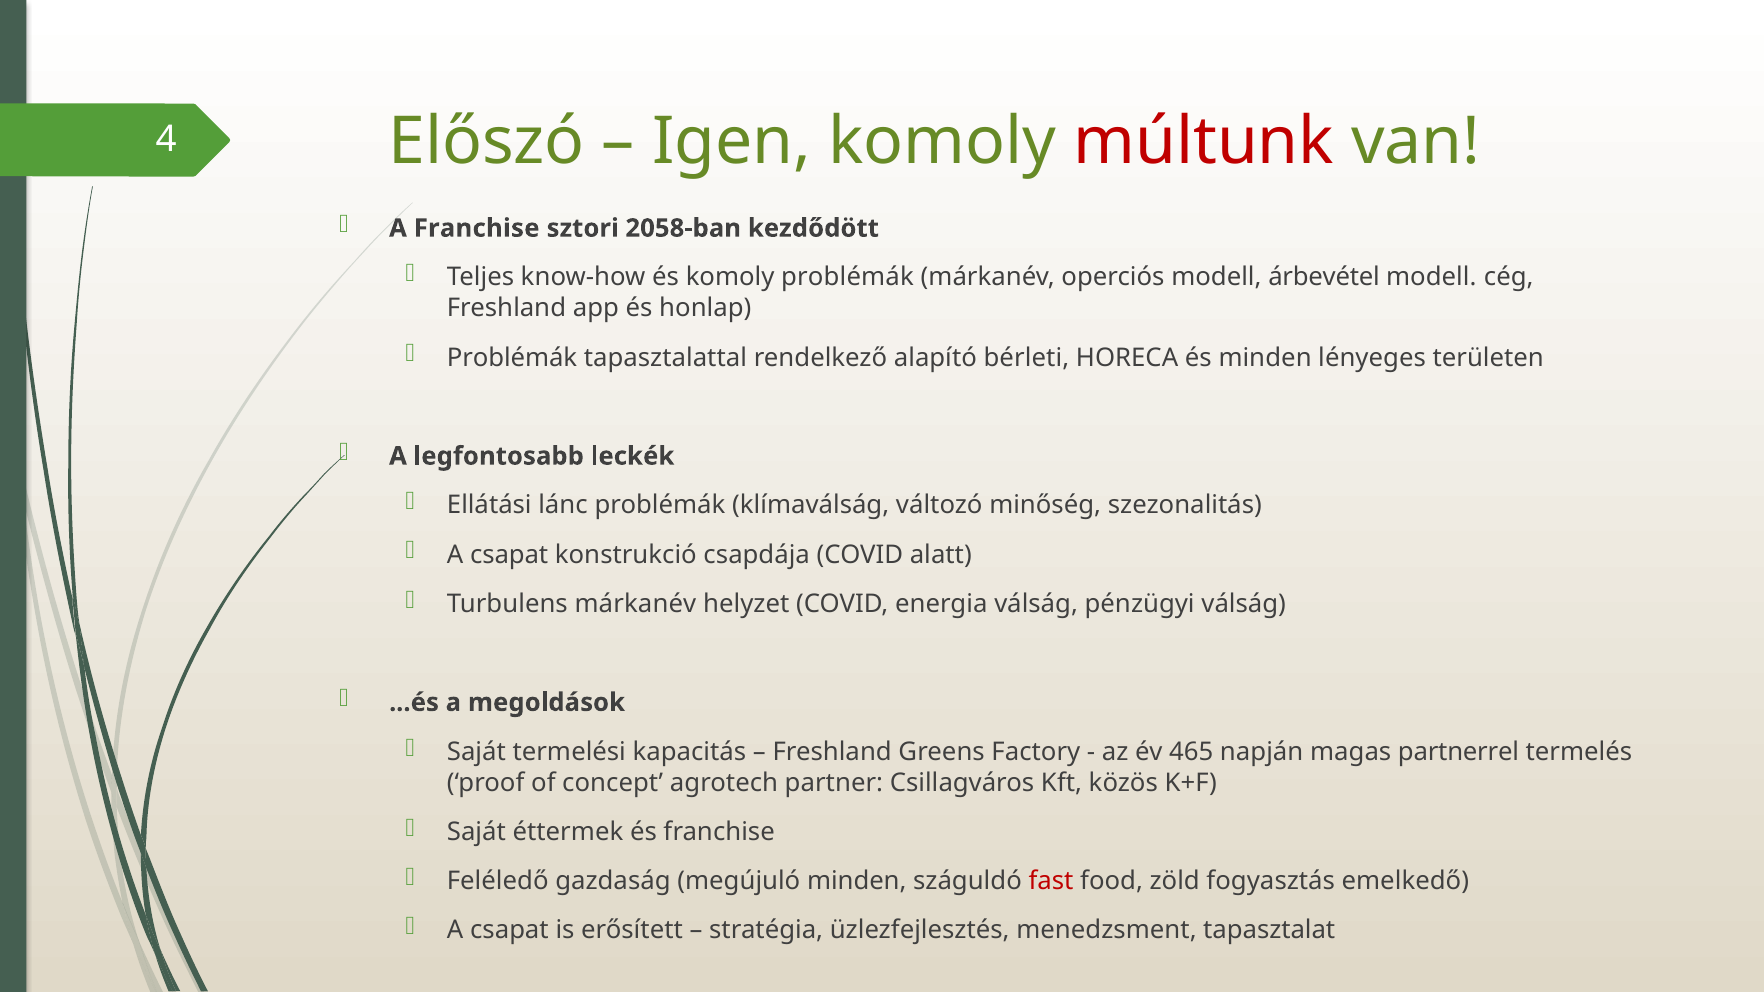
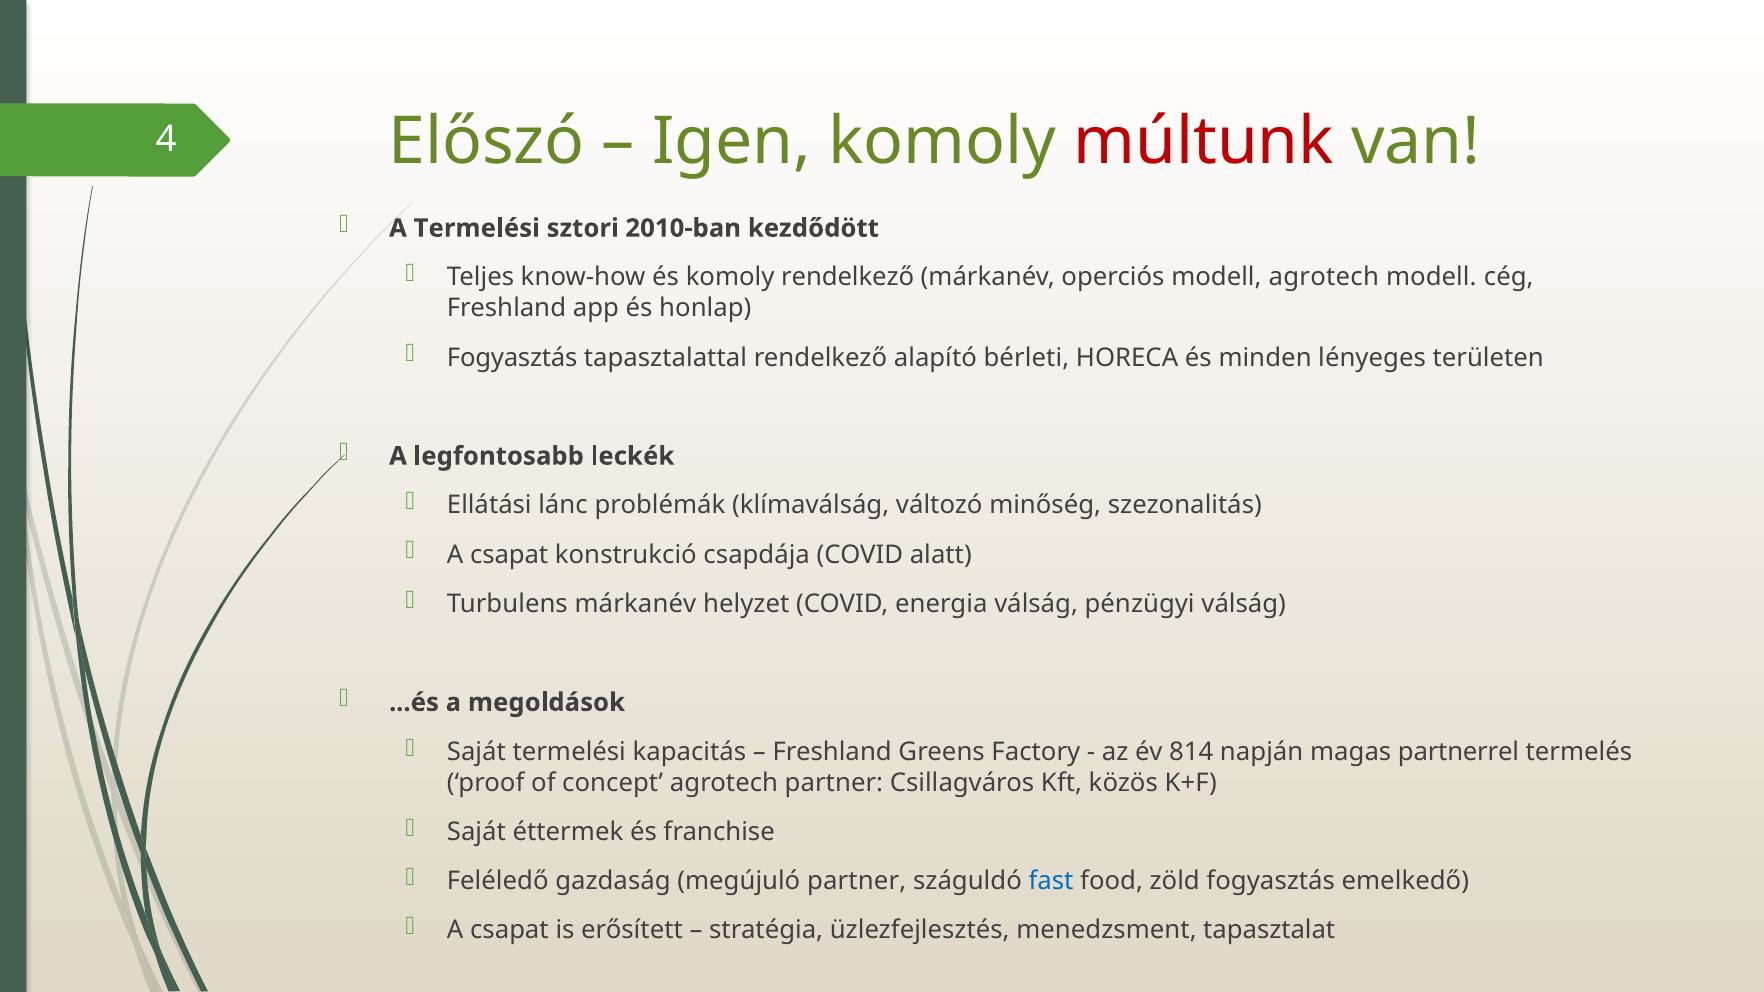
A Franchise: Franchise -> Termelési
2058-ban: 2058-ban -> 2010-ban
komoly problémák: problémák -> rendelkező
modell árbevétel: árbevétel -> agrotech
Problémák at (512, 358): Problémák -> Fogyasztás
465: 465 -> 814
megújuló minden: minden -> partner
fast colour: red -> blue
